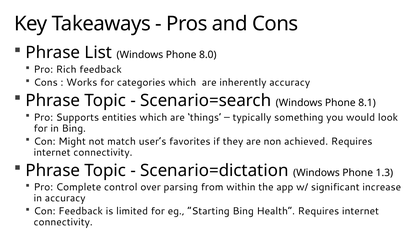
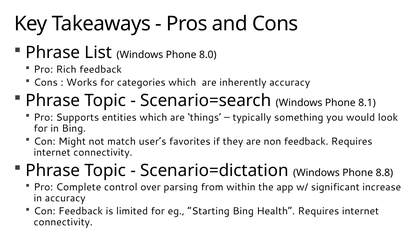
non achieved: achieved -> feedback
1.3: 1.3 -> 8.8
